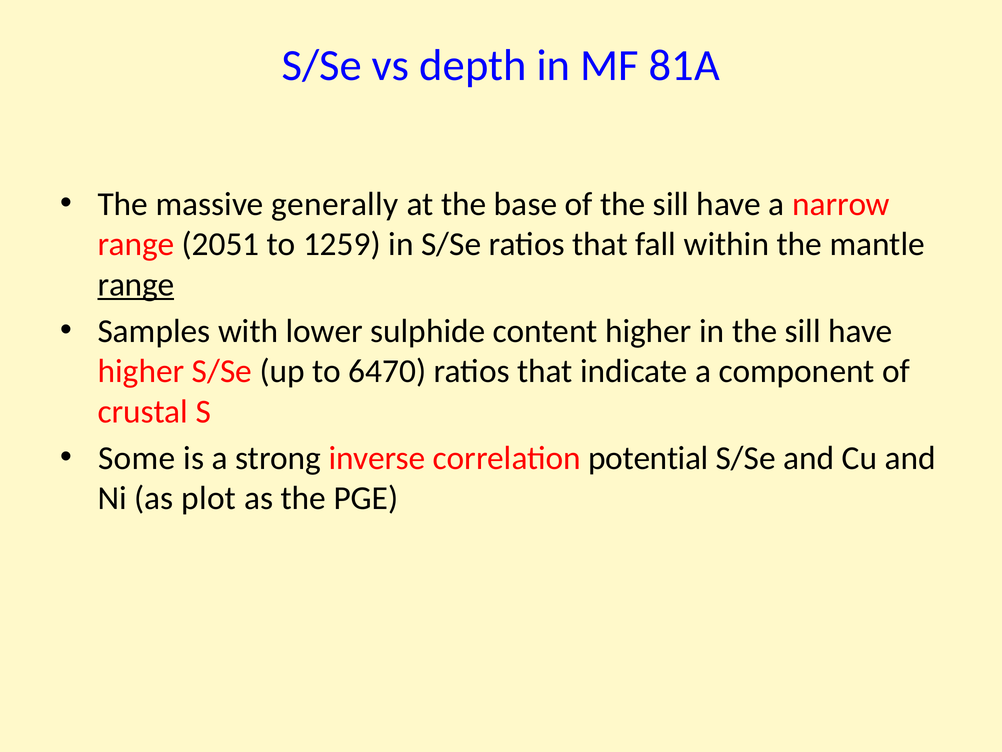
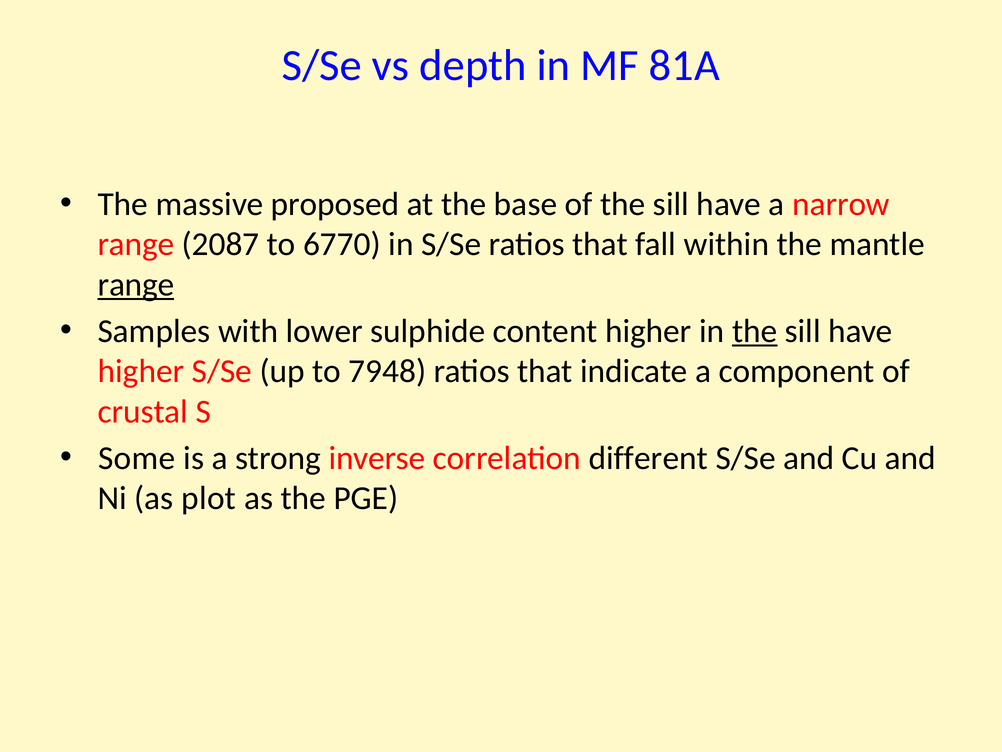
generally: generally -> proposed
2051: 2051 -> 2087
1259: 1259 -> 6770
the at (755, 331) underline: none -> present
6470: 6470 -> 7948
potential: potential -> different
